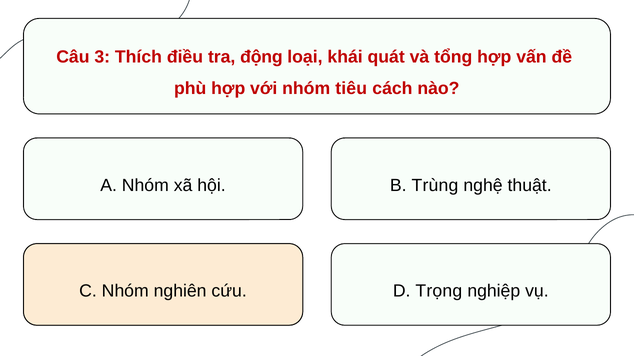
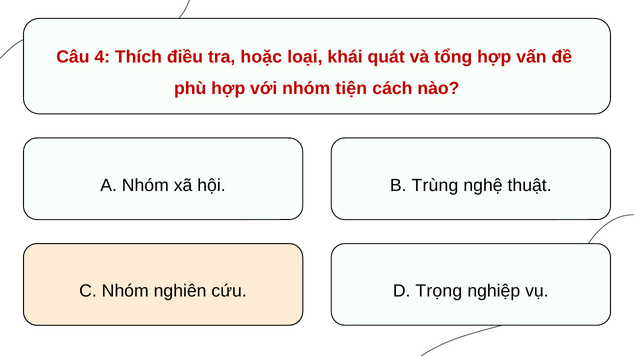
3: 3 -> 4
động: động -> hoặc
tiêu: tiêu -> tiện
